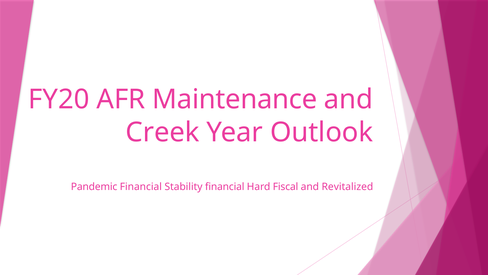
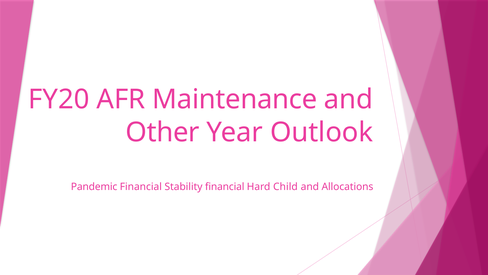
Creek: Creek -> Other
Fiscal: Fiscal -> Child
Revitalized: Revitalized -> Allocations
